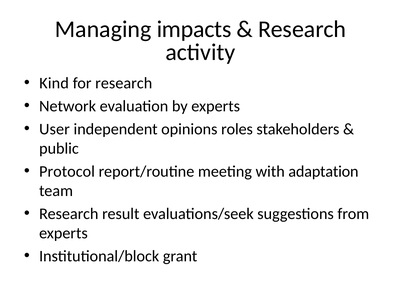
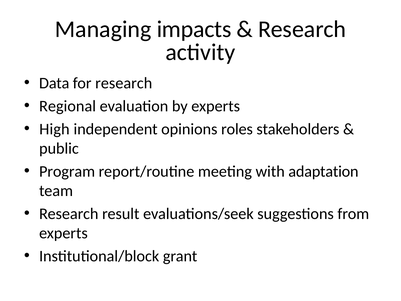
Kind: Kind -> Data
Network: Network -> Regional
User: User -> High
Protocol: Protocol -> Program
